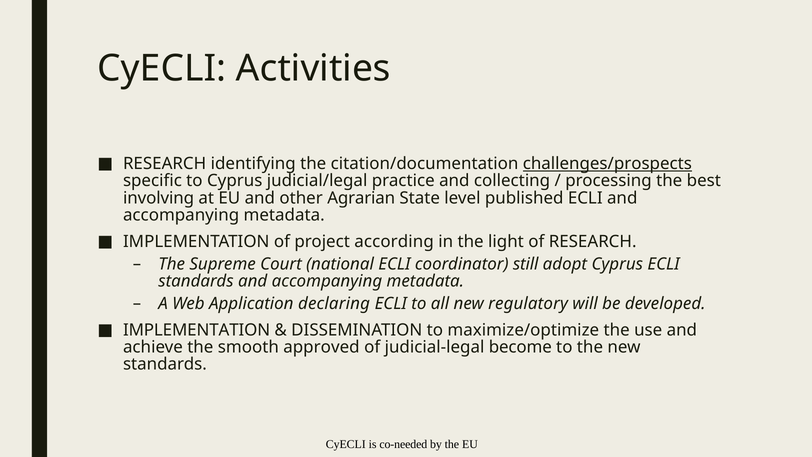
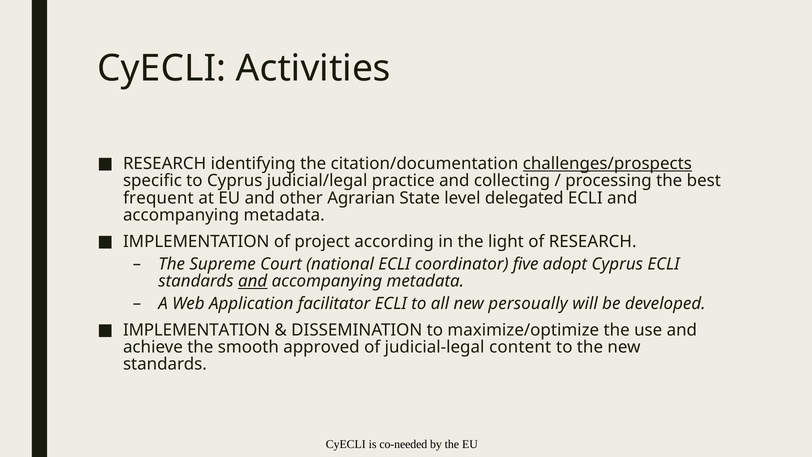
involving: involving -> frequent
published: published -> delegated
still: still -> five
and at (253, 281) underline: none -> present
declaring: declaring -> facilitator
regulatory: regulatory -> persoually
become: become -> content
